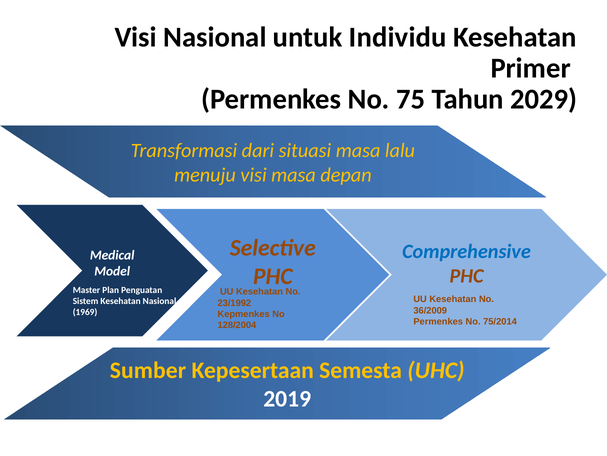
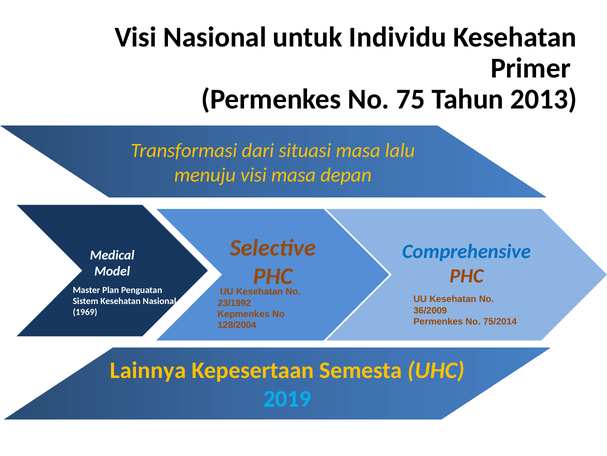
2029: 2029 -> 2013
Sumber: Sumber -> Lainnya
2019 colour: white -> light blue
